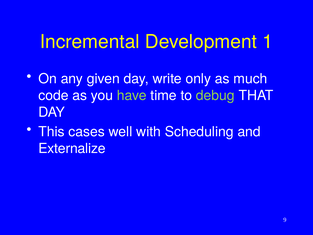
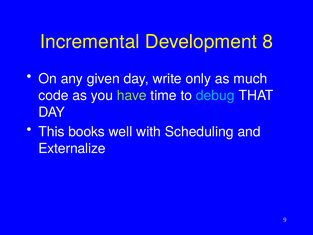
1: 1 -> 8
debug colour: light green -> light blue
cases: cases -> books
